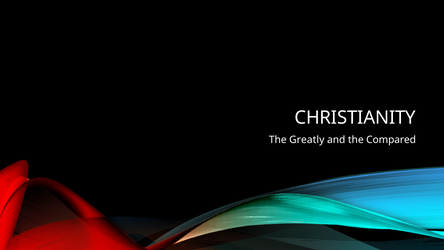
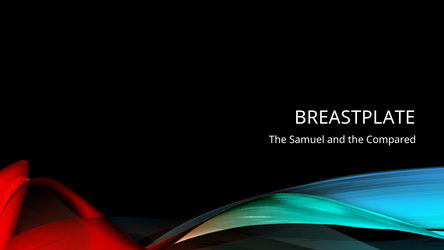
CHRISTIANITY: CHRISTIANITY -> BREASTPLATE
Greatly: Greatly -> Samuel
